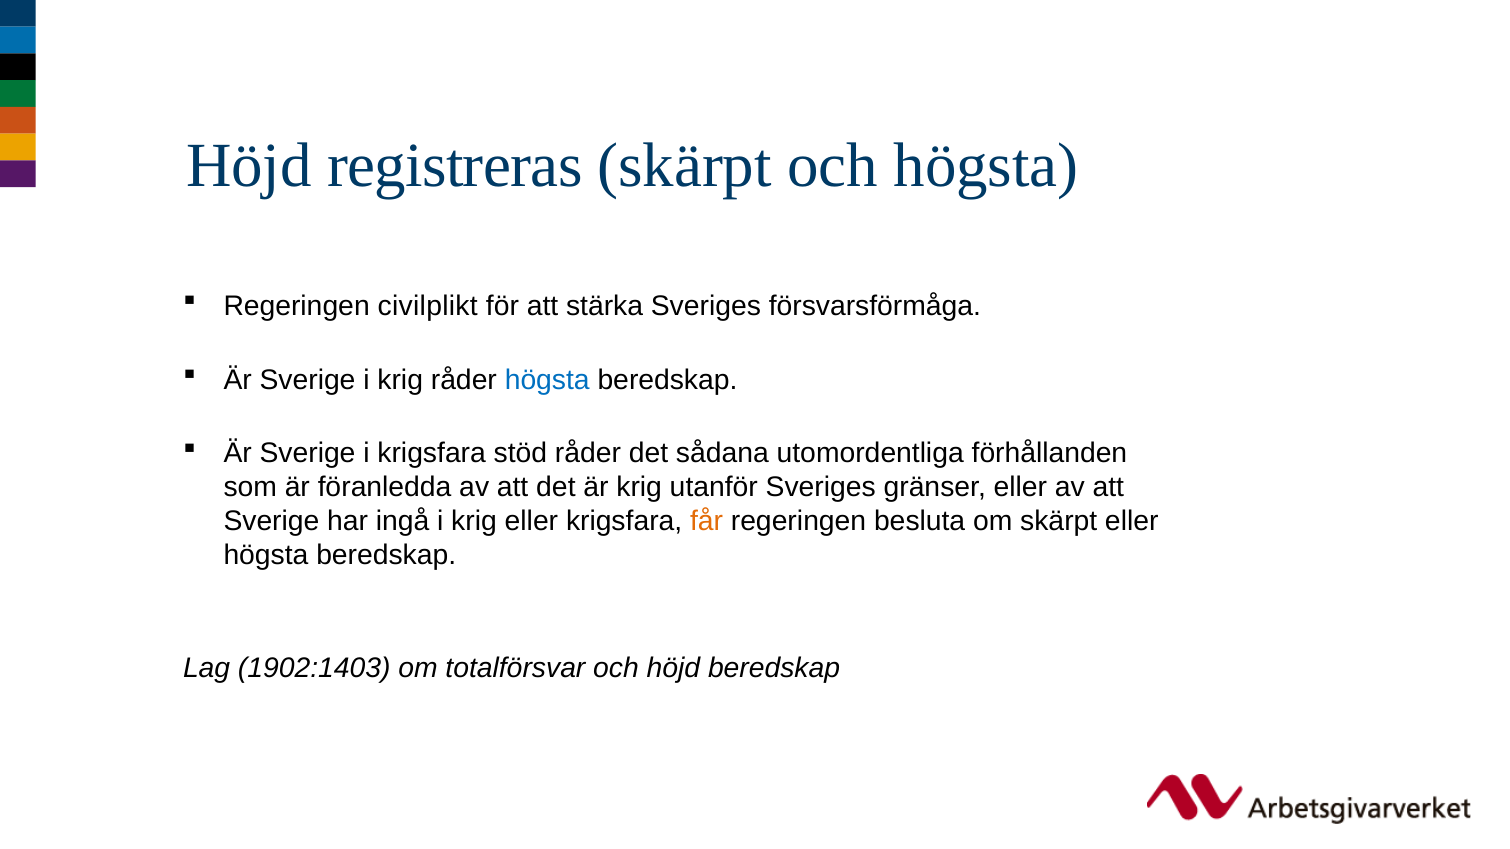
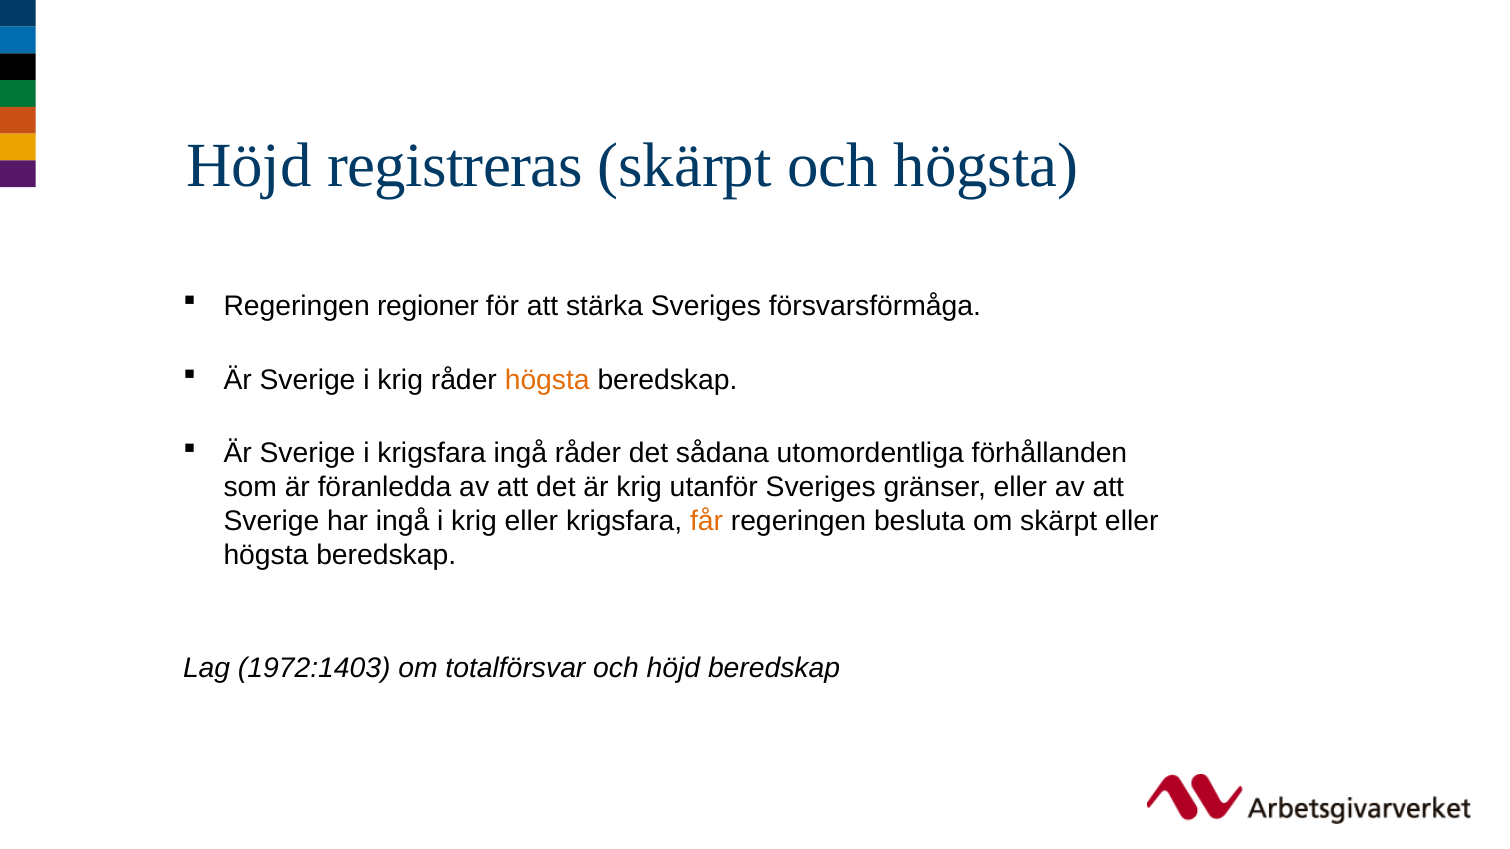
civilplikt: civilplikt -> regioner
högsta at (547, 380) colour: blue -> orange
krigsfara stöd: stöd -> ingå
1902:1403: 1902:1403 -> 1972:1403
